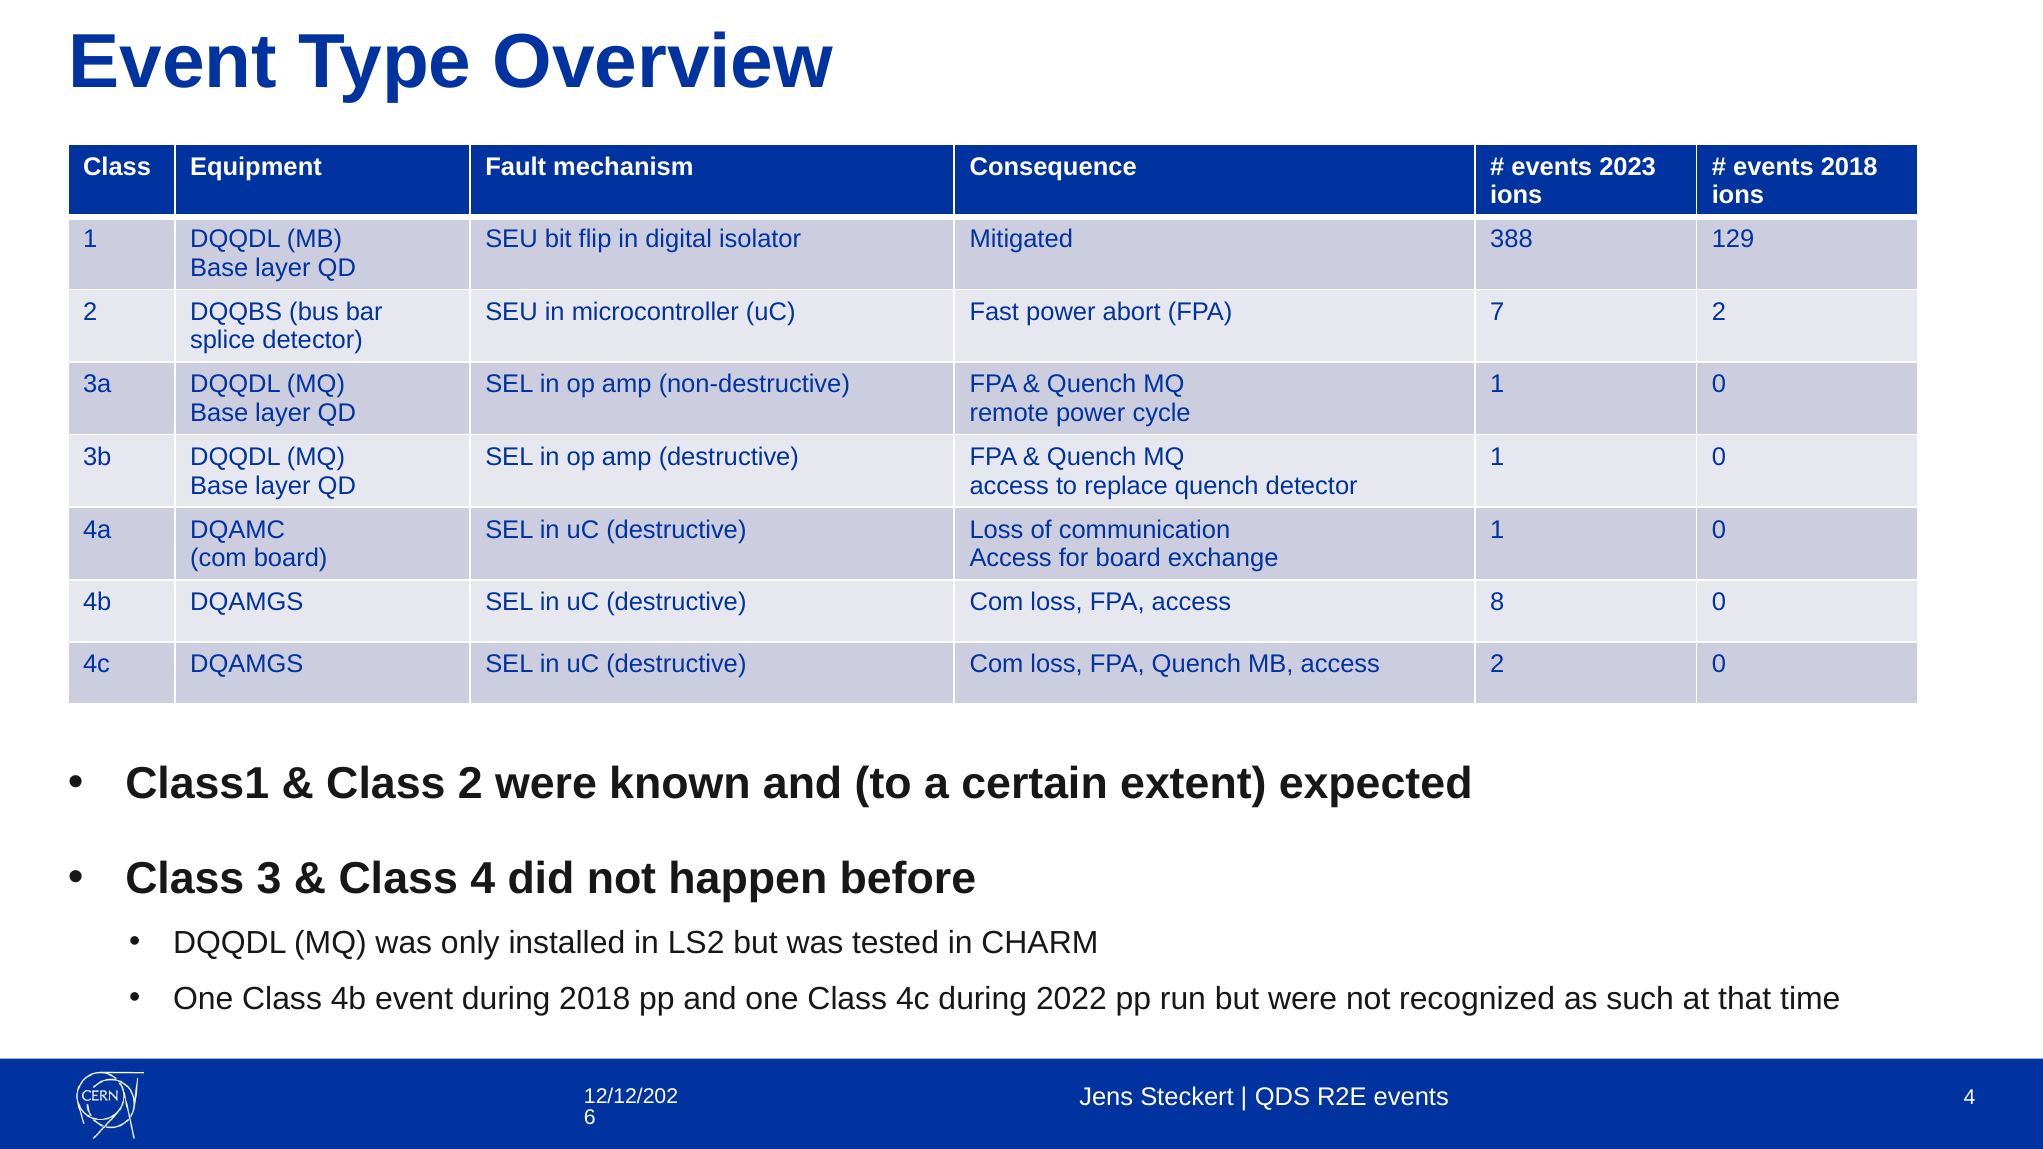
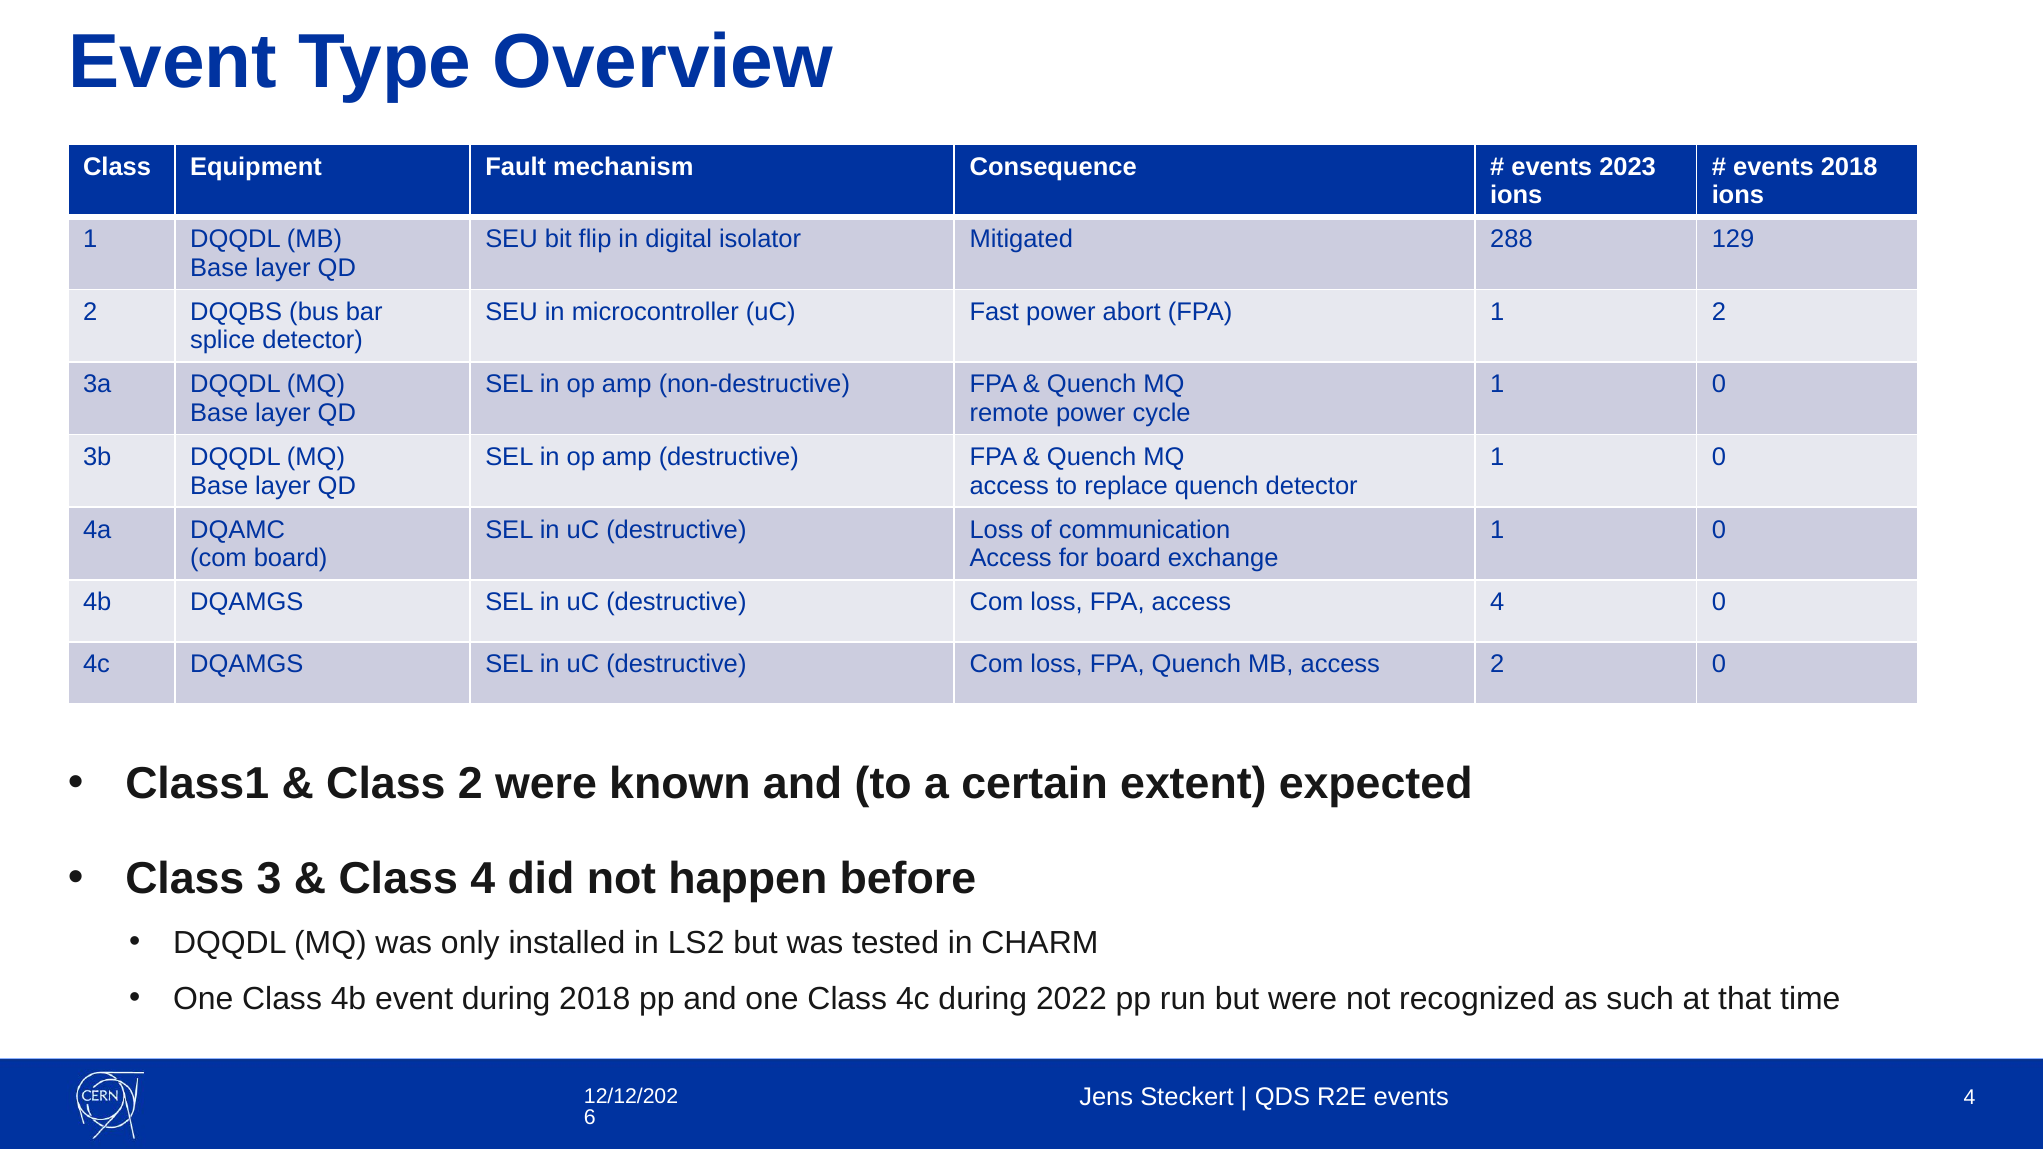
388: 388 -> 288
FPA 7: 7 -> 1
access 8: 8 -> 4
